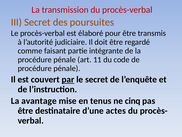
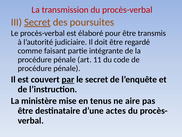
Secret at (37, 22) underline: none -> present
avantage: avantage -> ministère
cinq: cinq -> aire
